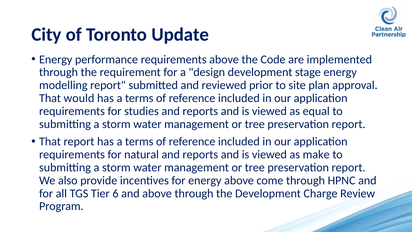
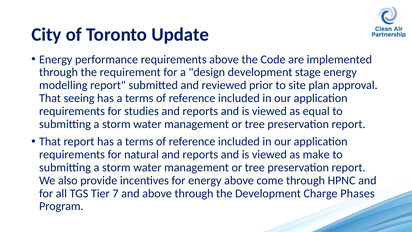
would: would -> seeing
6: 6 -> 7
Review: Review -> Phases
